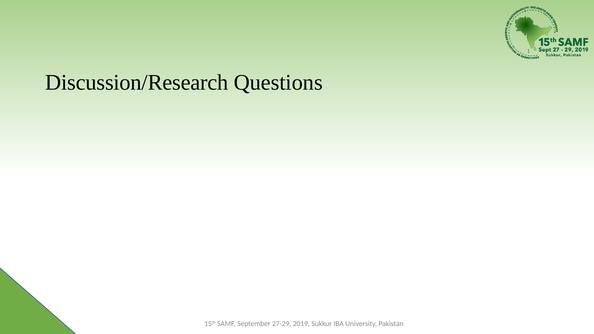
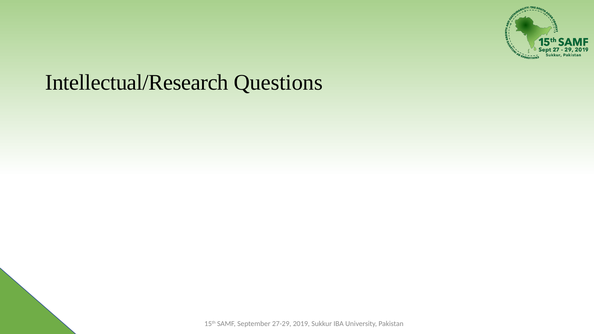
Discussion/Research: Discussion/Research -> Intellectual/Research
